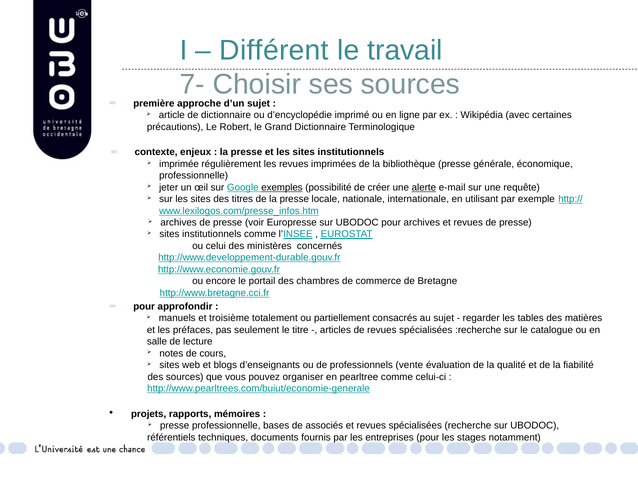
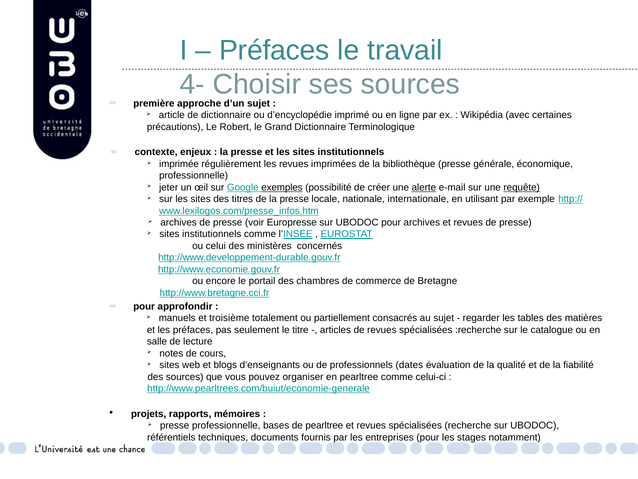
Différent at (274, 50): Différent -> Préfaces
7-: 7- -> 4-
requête underline: none -> present
vente: vente -> dates
de associés: associés -> pearltree
